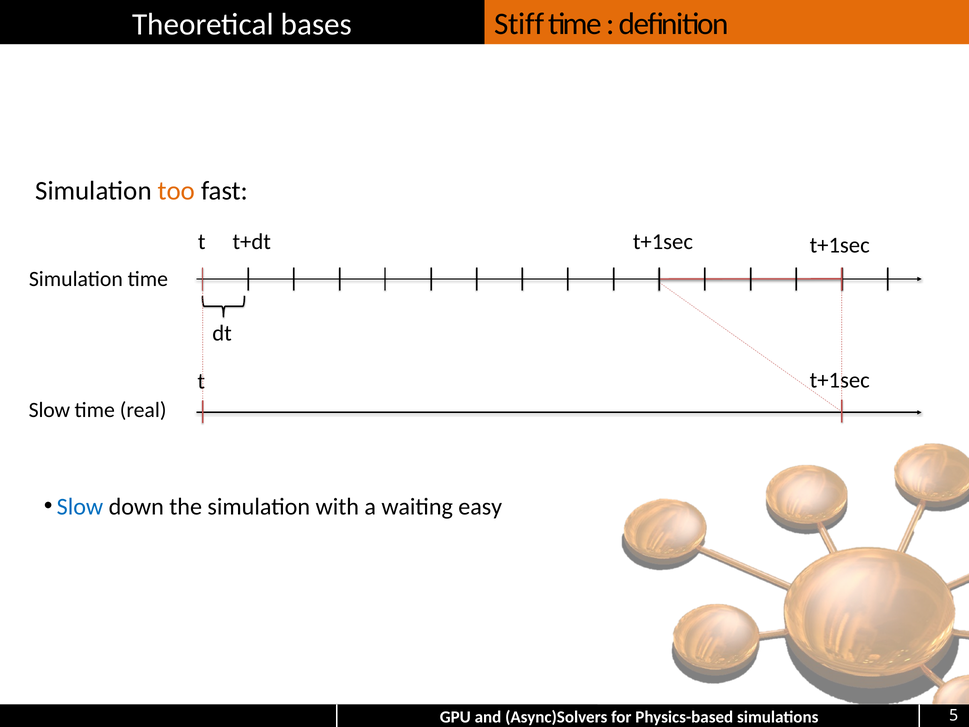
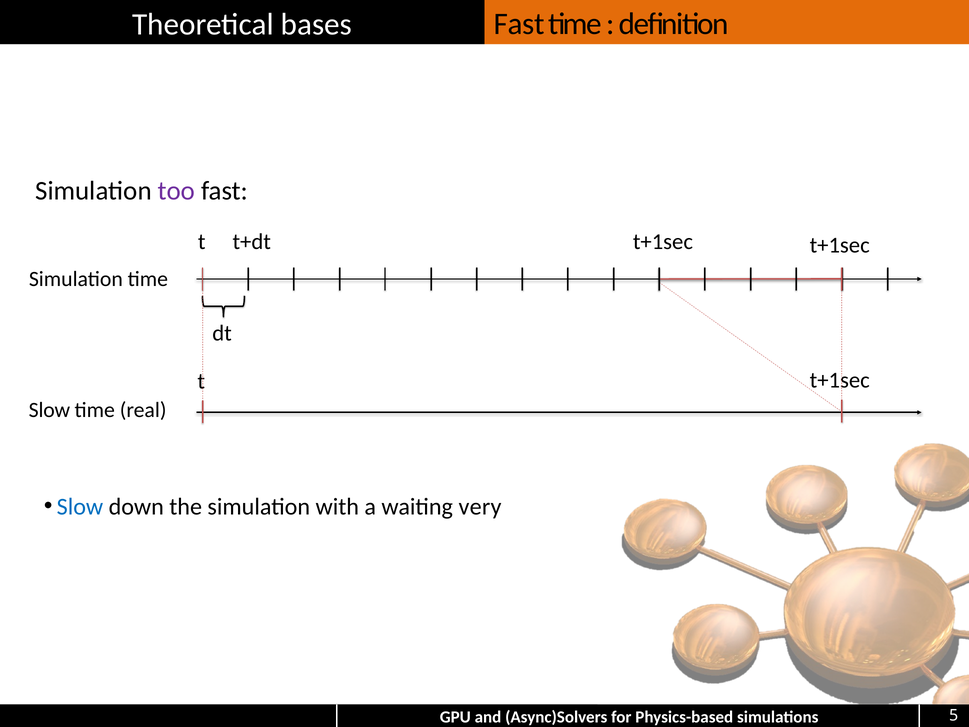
Stiff at (519, 24): Stiff -> Fast
too colour: orange -> purple
easy: easy -> very
